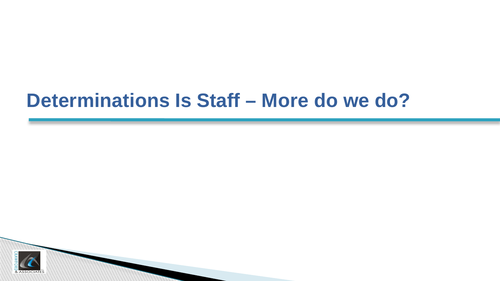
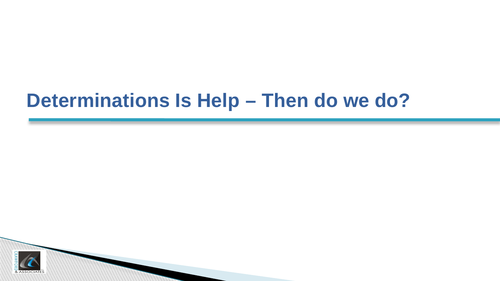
Staff: Staff -> Help
More: More -> Then
